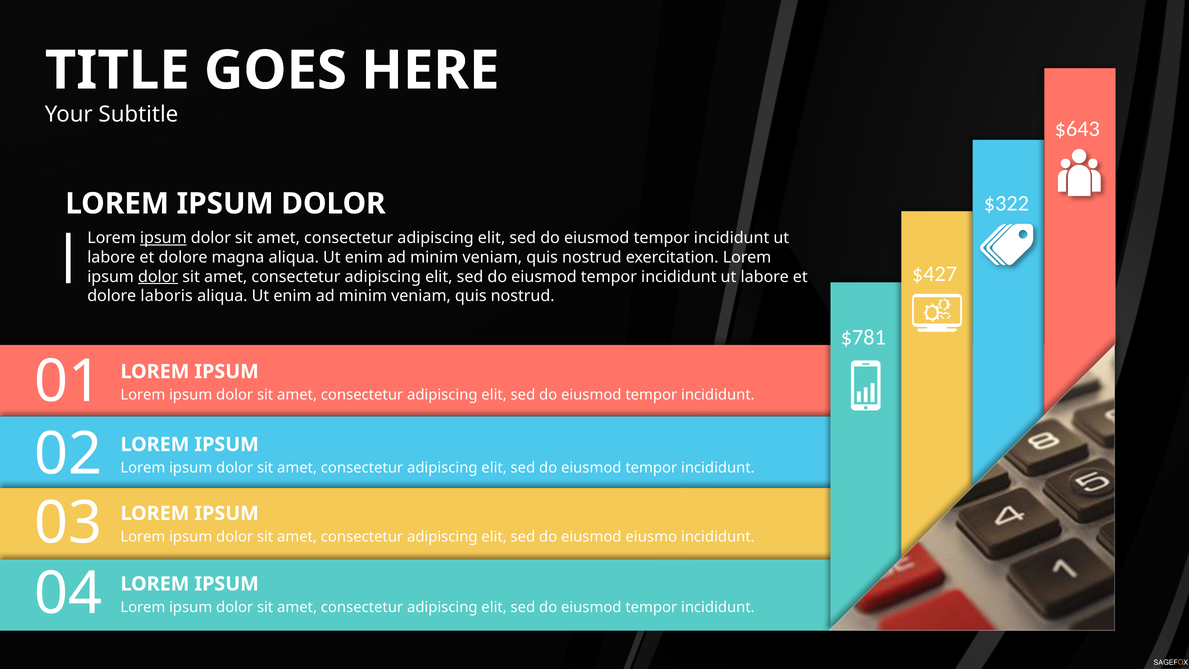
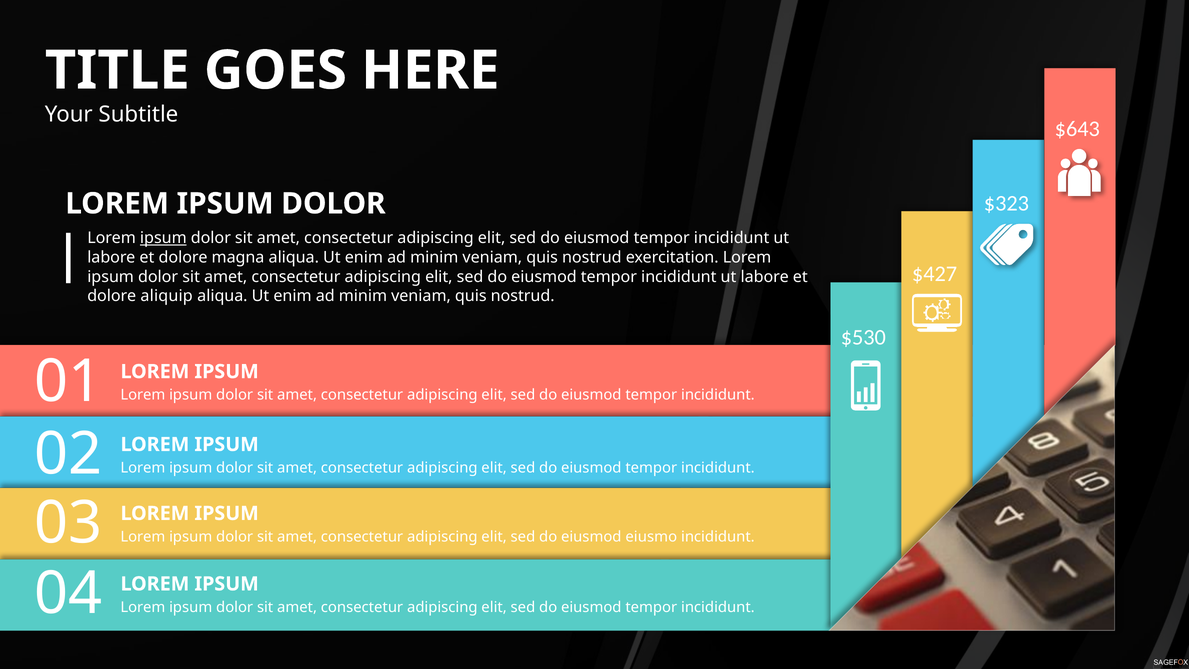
$322: $322 -> $323
dolor at (158, 277) underline: present -> none
laboris: laboris -> aliquip
$781: $781 -> $530
